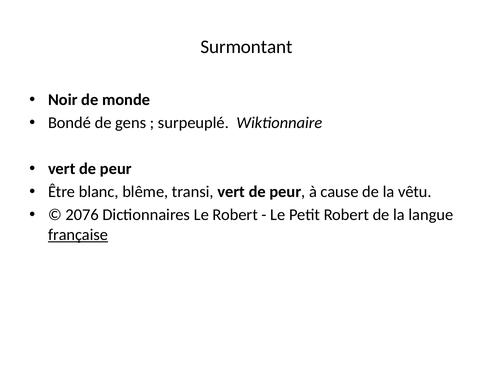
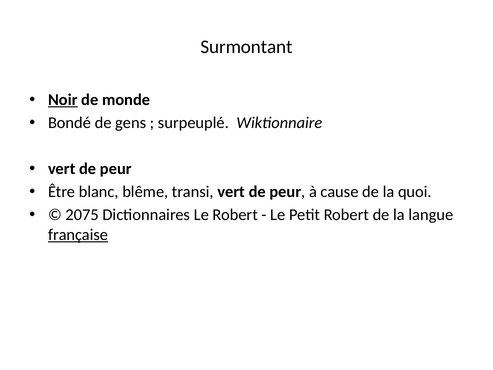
Noir underline: none -> present
vêtu: vêtu -> quoi
2076: 2076 -> 2075
